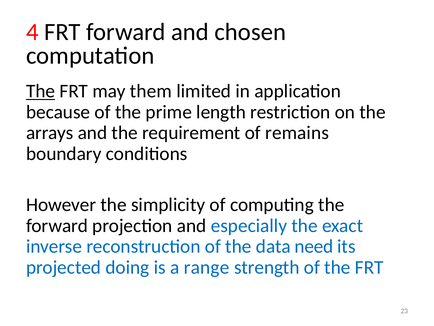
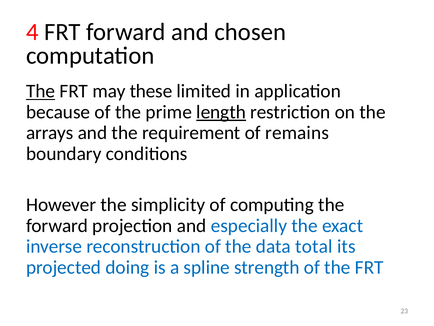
them: them -> these
length underline: none -> present
need: need -> total
range: range -> spline
